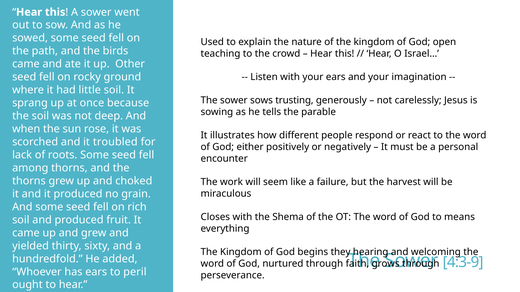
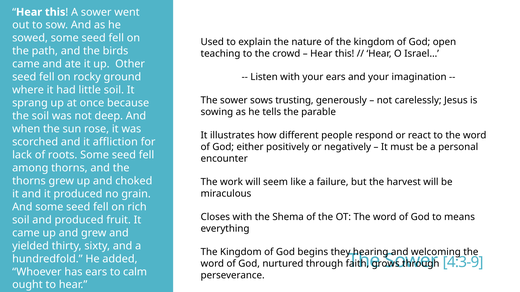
troubled: troubled -> affliction
peril: peril -> calm
